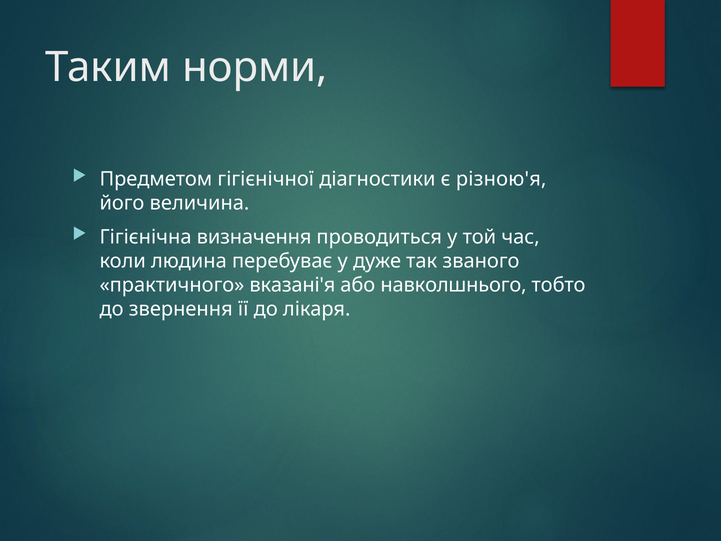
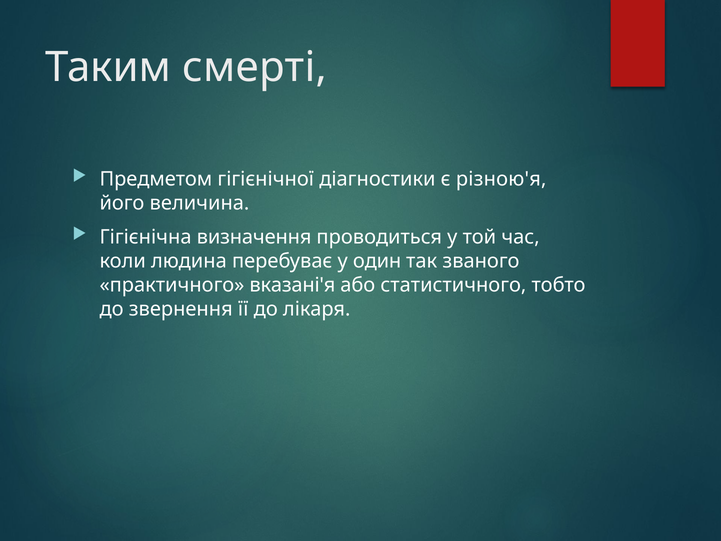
норми: норми -> смерті
дуже: дуже -> один
навколшнього: навколшнього -> статистичного
